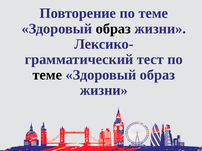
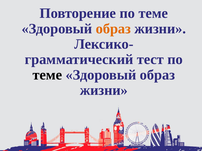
образ at (113, 29) colour: black -> orange
